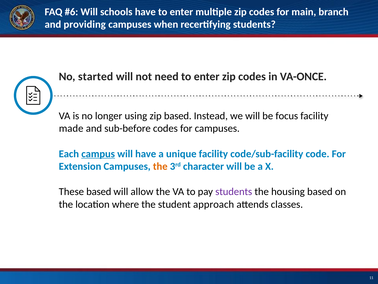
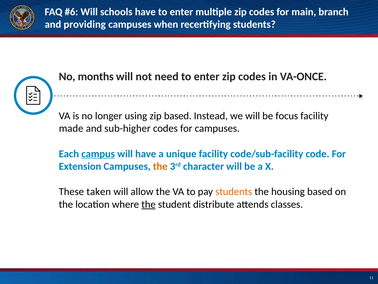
started: started -> months
sub-before: sub-before -> sub-higher
These based: based -> taken
students at (234, 191) colour: purple -> orange
the at (148, 204) underline: none -> present
approach: approach -> distribute
